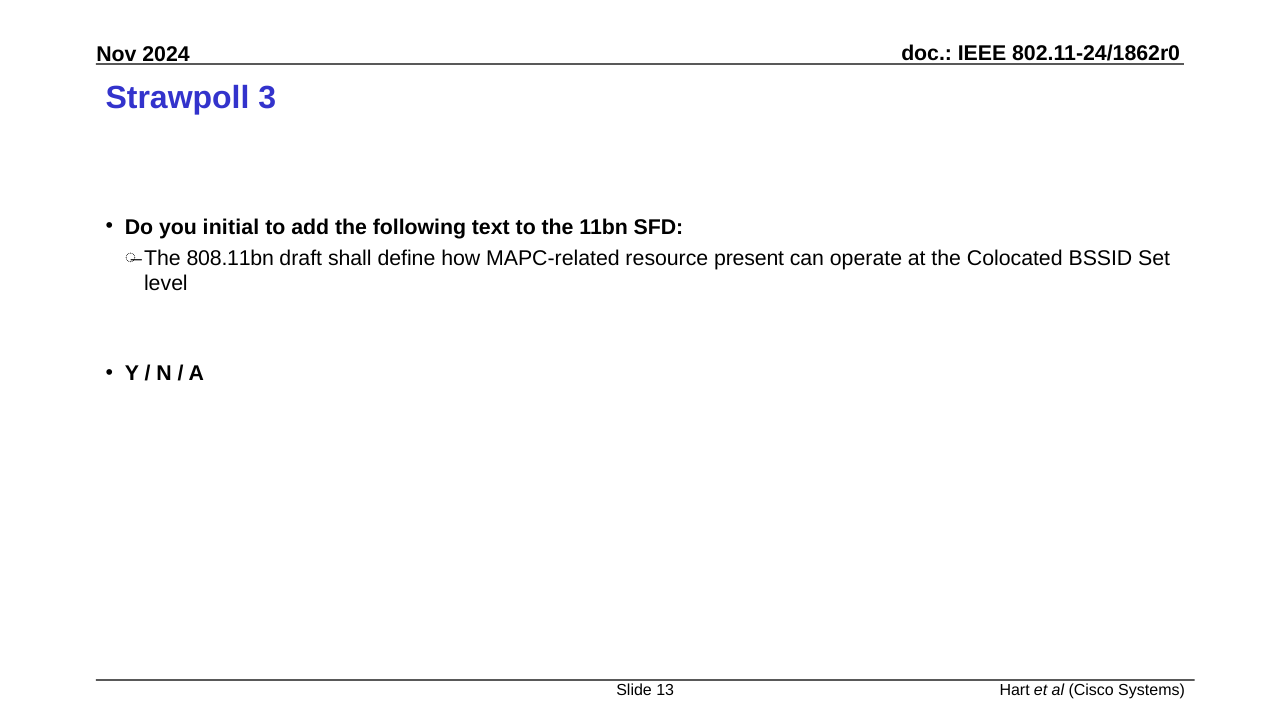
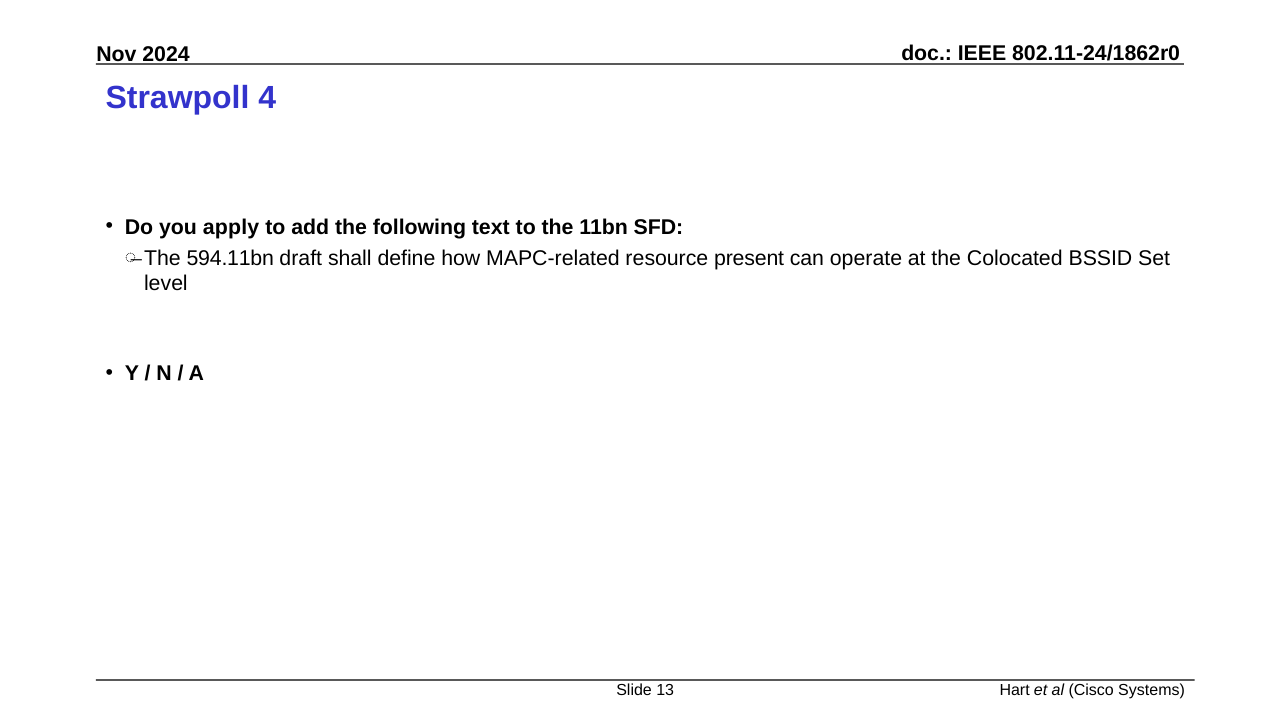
3: 3 -> 4
initial: initial -> apply
808.11bn: 808.11bn -> 594.11bn
